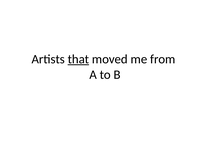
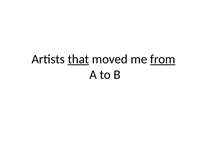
from underline: none -> present
